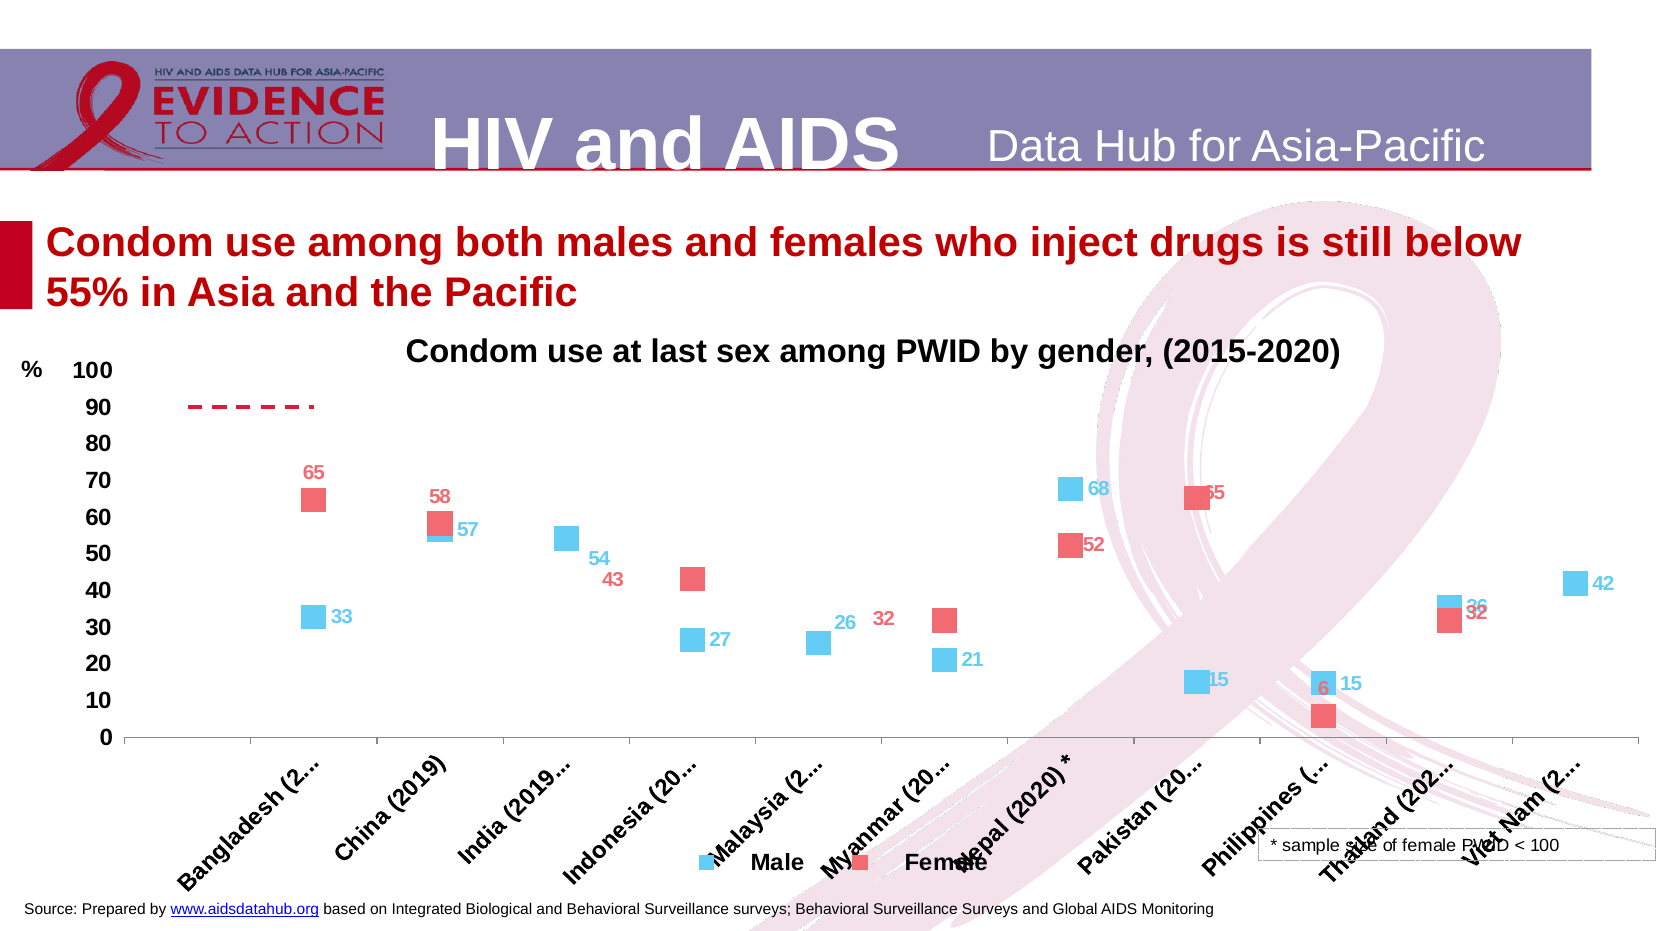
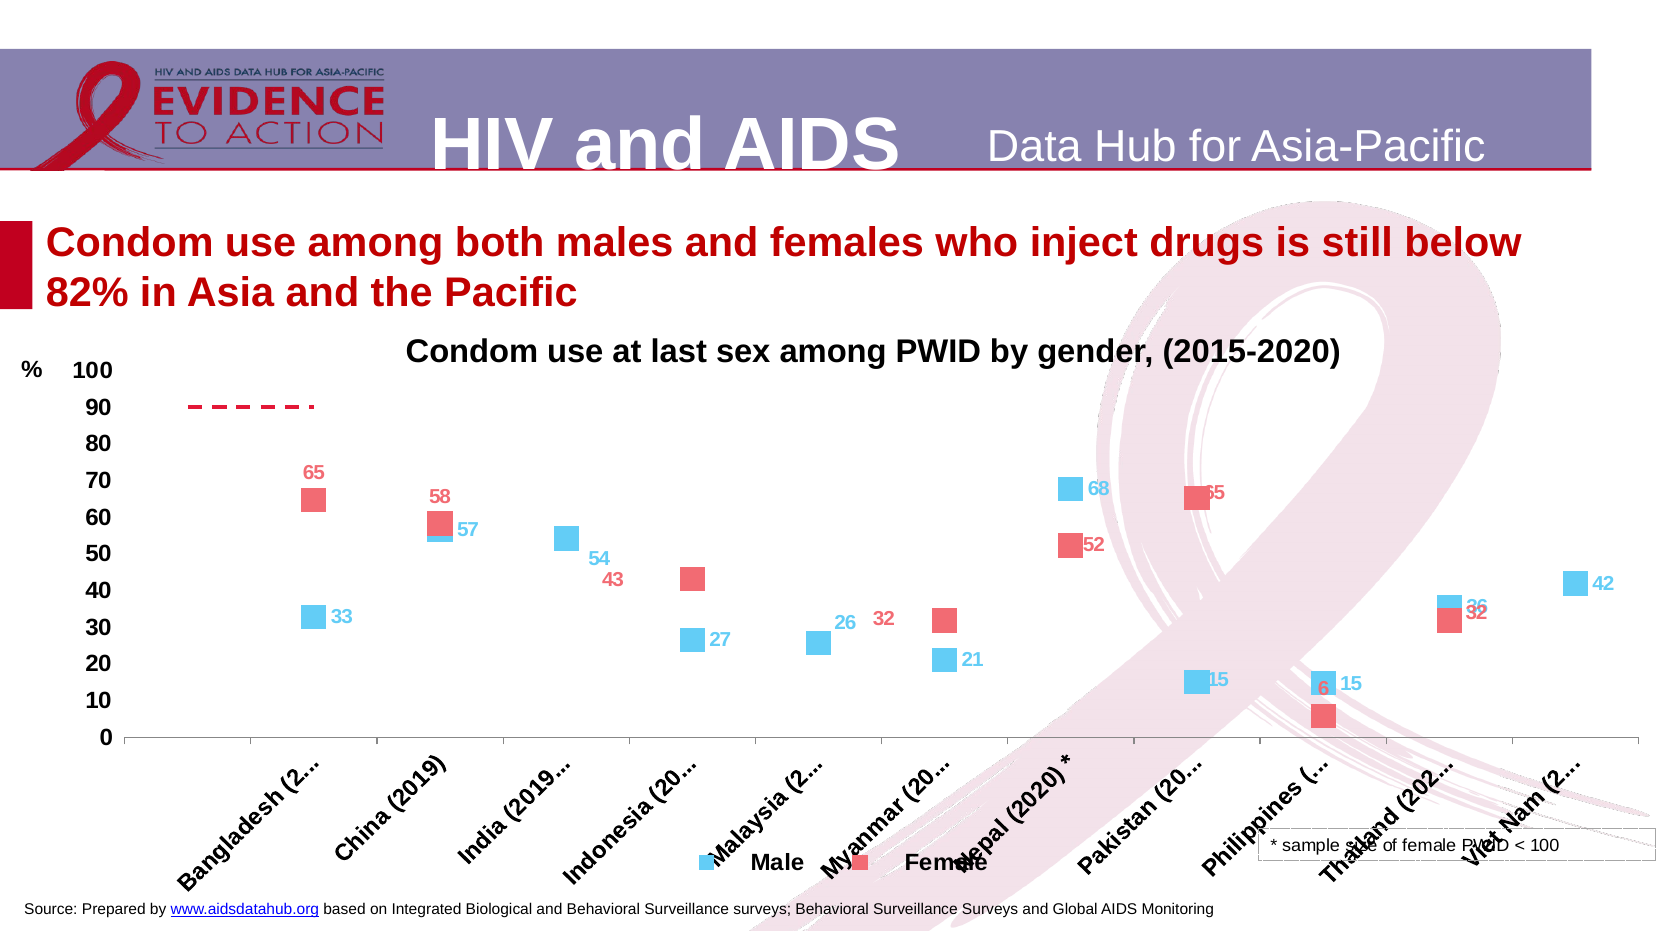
55%: 55% -> 82%
